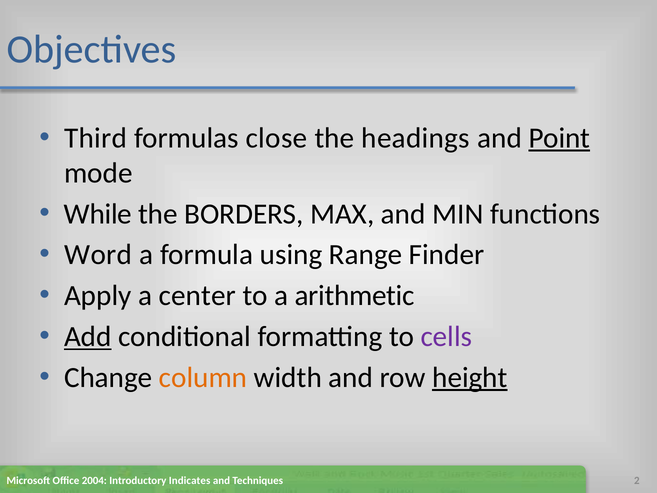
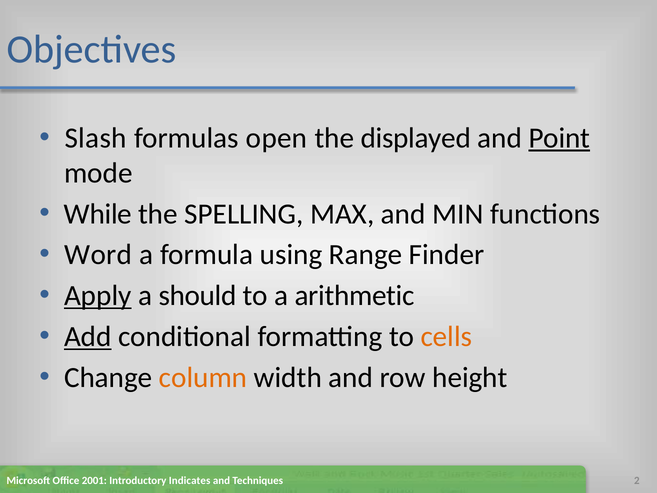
Third: Third -> Slash
close: close -> open
headings: headings -> displayed
BORDERS: BORDERS -> SPELLING
Apply underline: none -> present
center: center -> should
cells colour: purple -> orange
height underline: present -> none
2004: 2004 -> 2001
